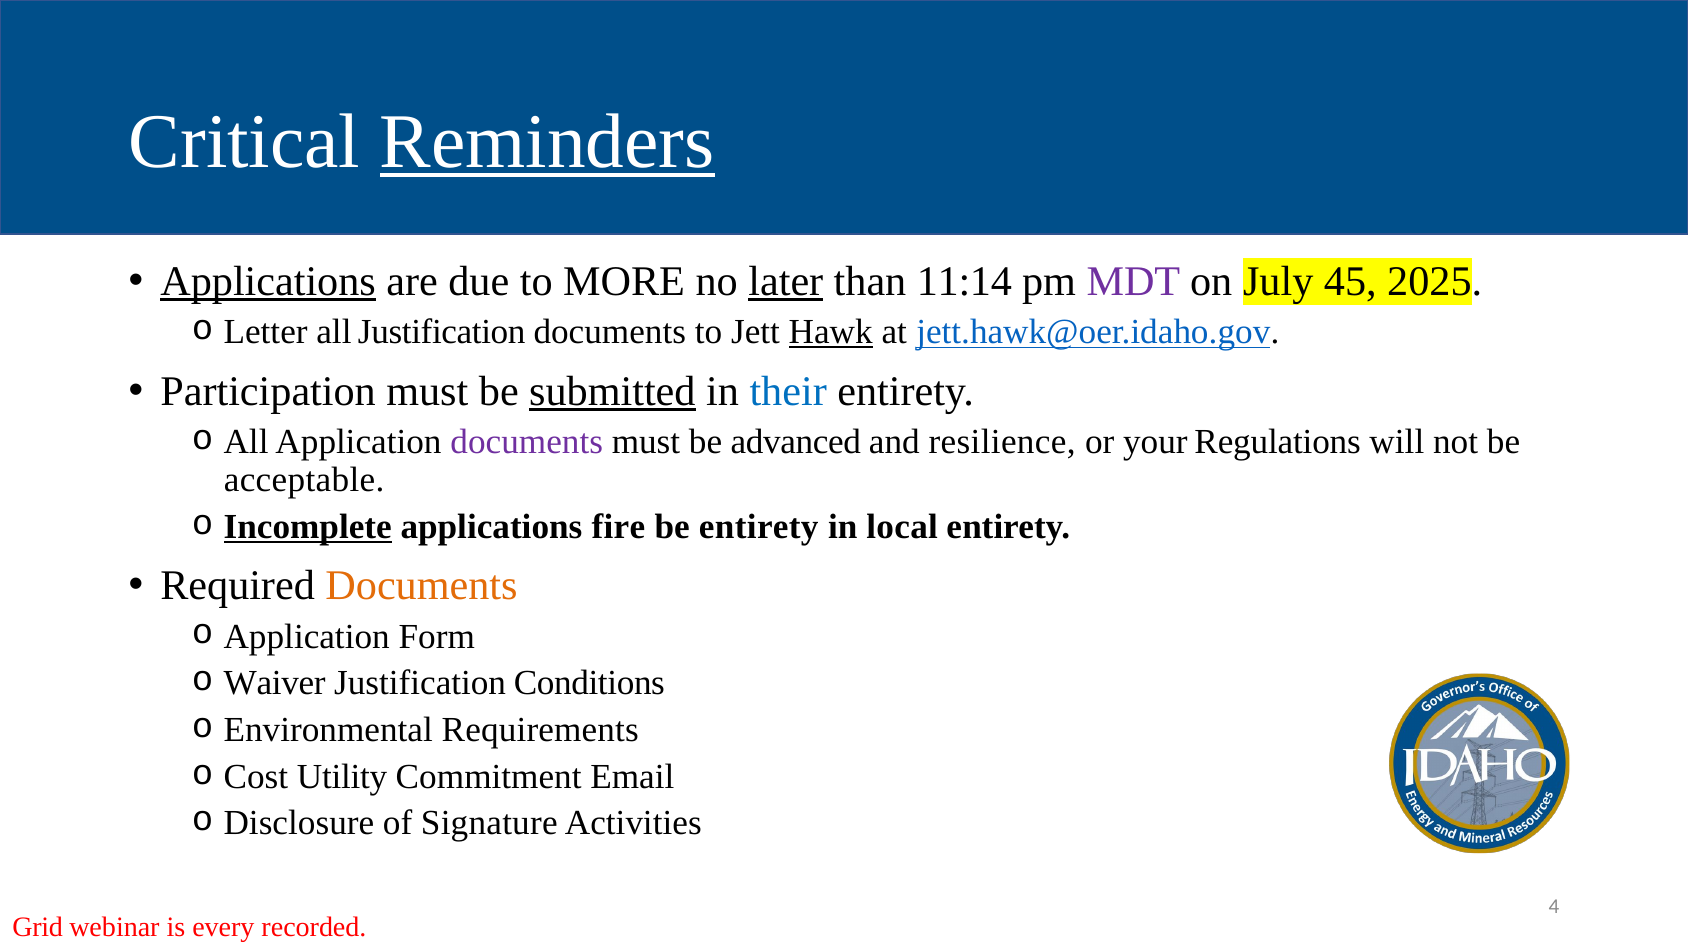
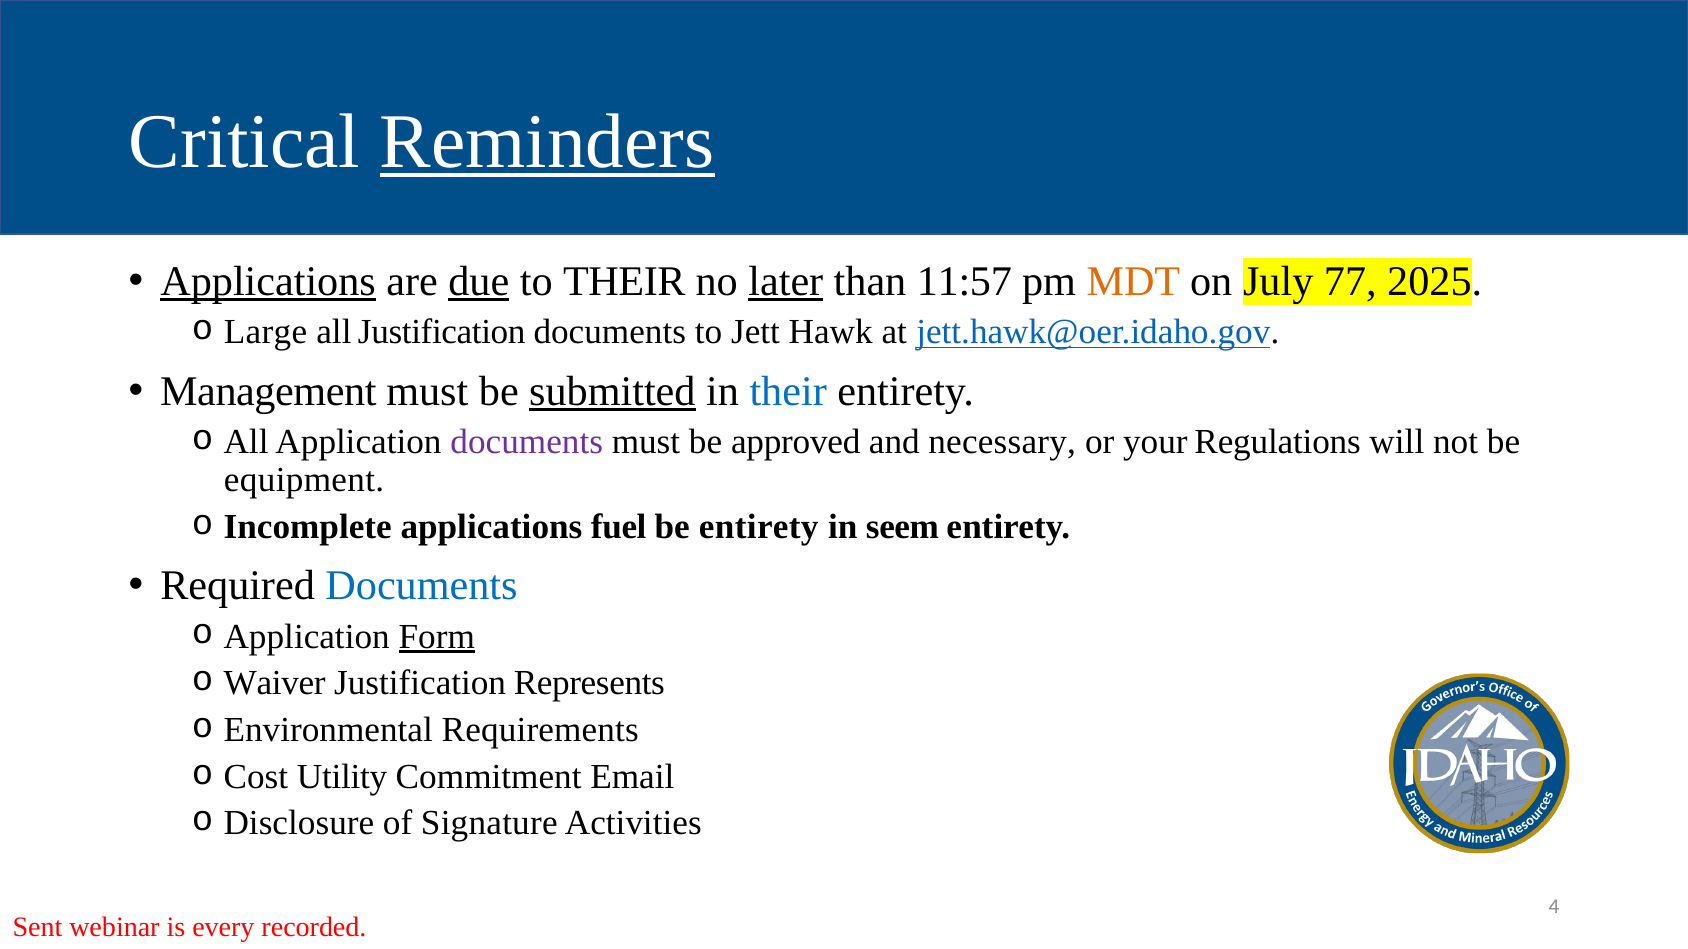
due underline: none -> present
to MORE: MORE -> THEIR
11:14: 11:14 -> 11:57
MDT colour: purple -> orange
45: 45 -> 77
Letter: Letter -> Large
Hawk underline: present -> none
Participation: Participation -> Management
advanced: advanced -> approved
resilience: resilience -> necessary
acceptable: acceptable -> equipment
Incomplete underline: present -> none
fire: fire -> fuel
local: local -> seem
Documents at (422, 586) colour: orange -> blue
Form underline: none -> present
Conditions: Conditions -> Represents
Grid: Grid -> Sent
